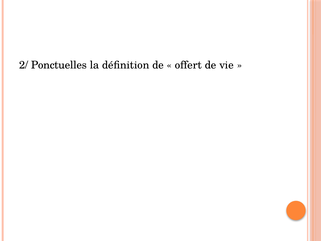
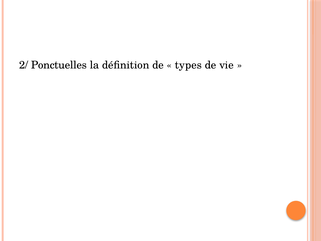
offert: offert -> types
